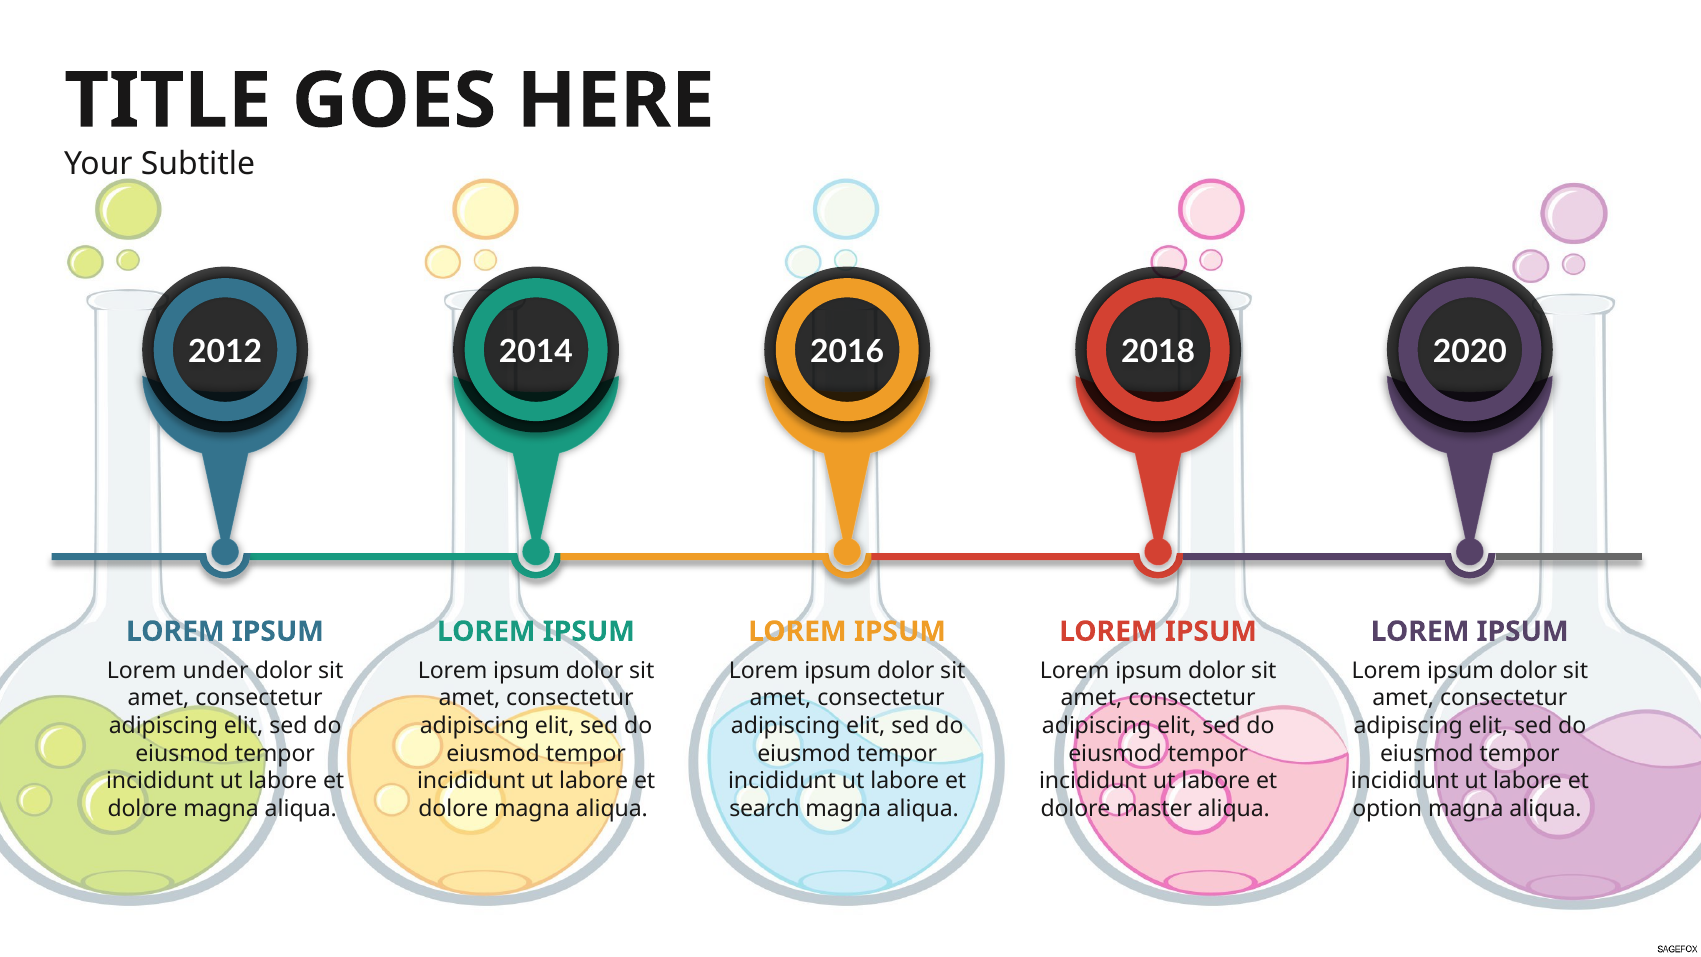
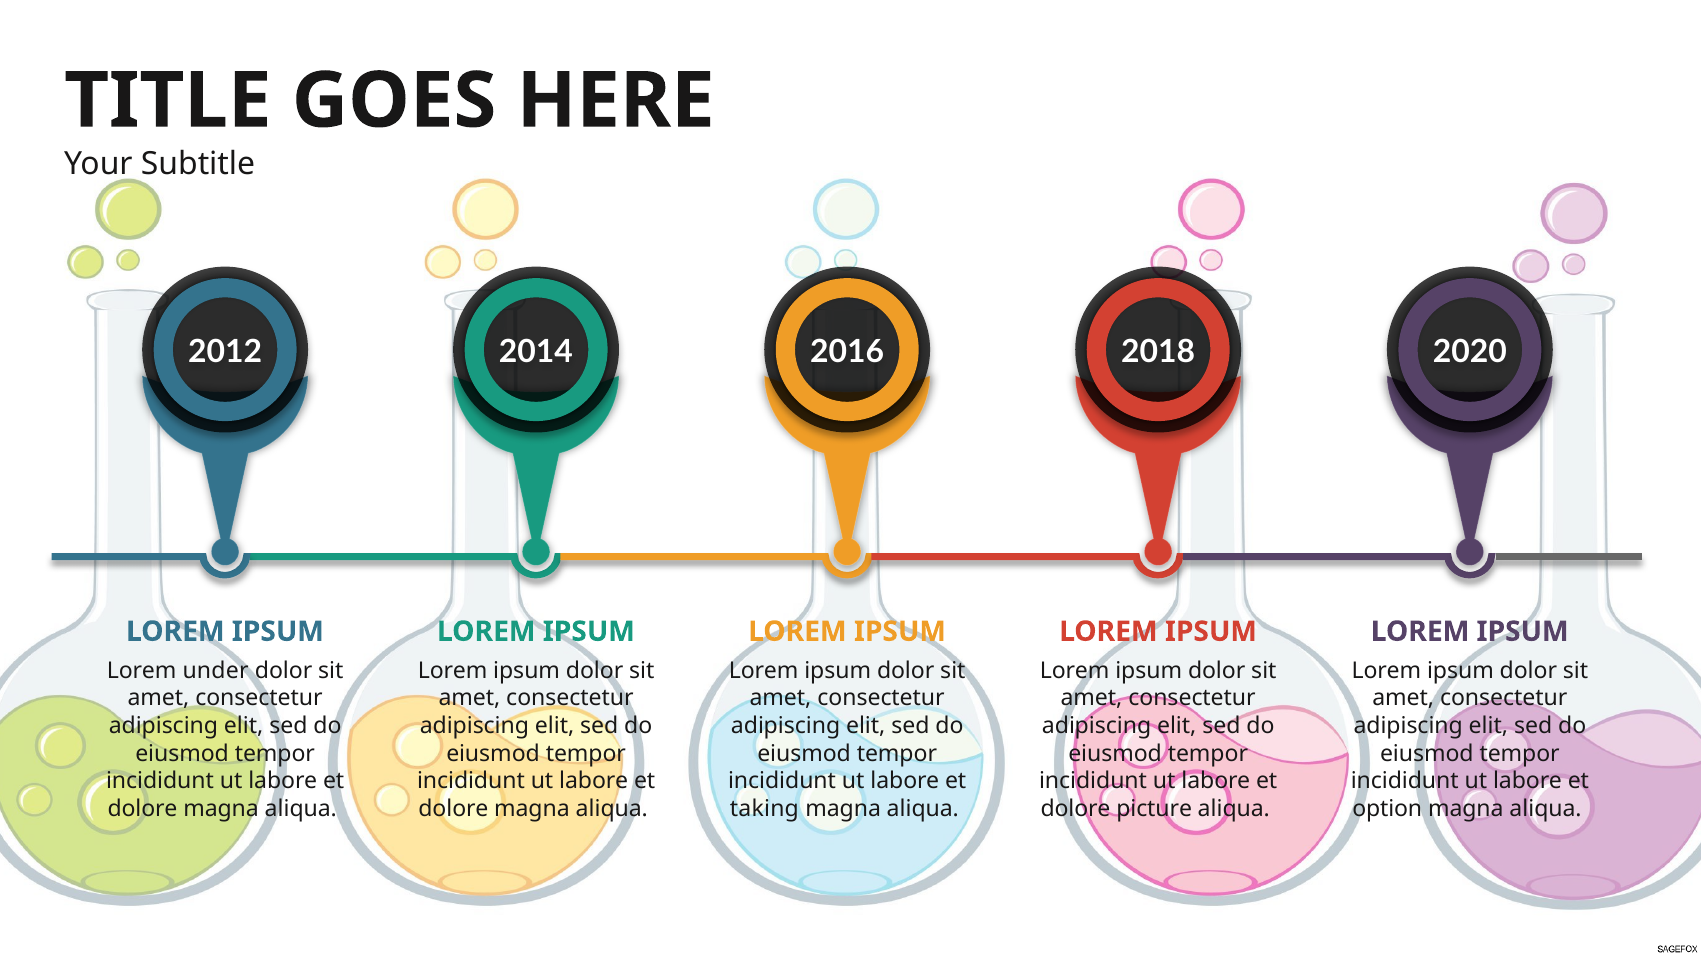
search: search -> taking
master: master -> picture
